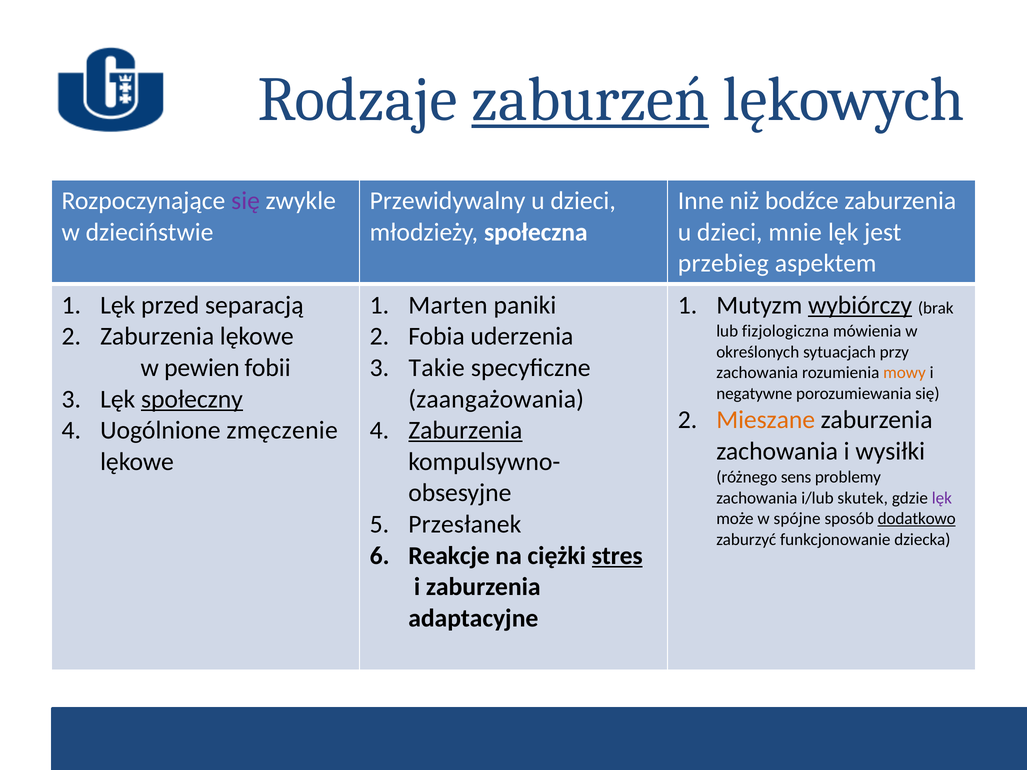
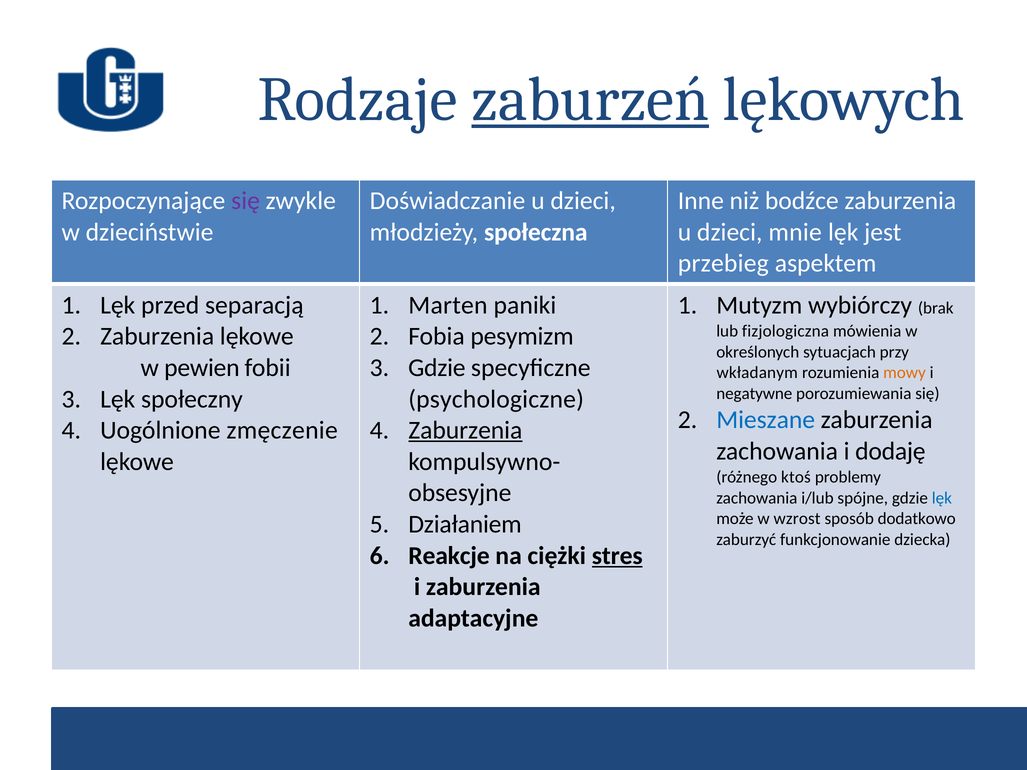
Przewidywalny: Przewidywalny -> Doświadczanie
wybiórczy underline: present -> none
uderzenia: uderzenia -> pesymizm
Takie at (437, 368): Takie -> Gdzie
zachowania at (757, 373): zachowania -> wkładanym
społeczny underline: present -> none
zaangażowania: zaangażowania -> psychologiczne
Mieszane colour: orange -> blue
wysiłki: wysiłki -> dodaję
sens: sens -> ktoś
skutek: skutek -> spójne
lęk at (942, 498) colour: purple -> blue
spójne: spójne -> wzrost
dodatkowo underline: present -> none
Przesłanek: Przesłanek -> Działaniem
